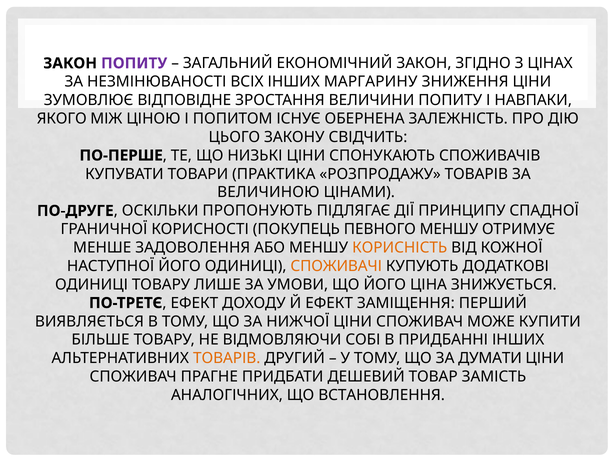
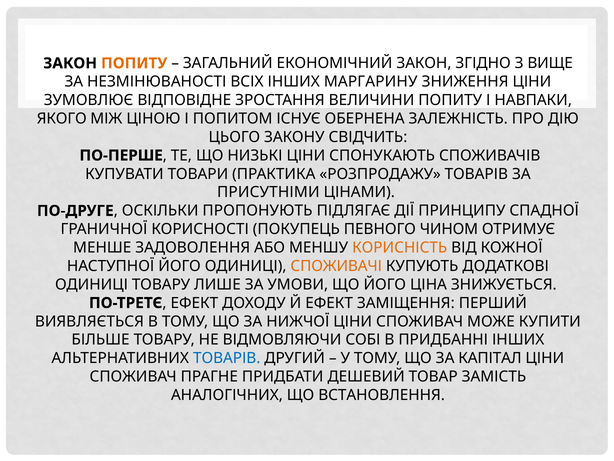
ПОПИТУ at (134, 63) colour: purple -> orange
ЦІНАХ: ЦІНАХ -> ВИЩЕ
ВЕЛИЧИНОЮ: ВЕЛИЧИНОЮ -> ПРИСУТНІМИ
ПЕВНОГО МЕНШУ: МЕНШУ -> ЧИНОМ
ТОВАРІВ at (227, 358) colour: orange -> blue
ДУМАТИ: ДУМАТИ -> КАПІТАЛ
